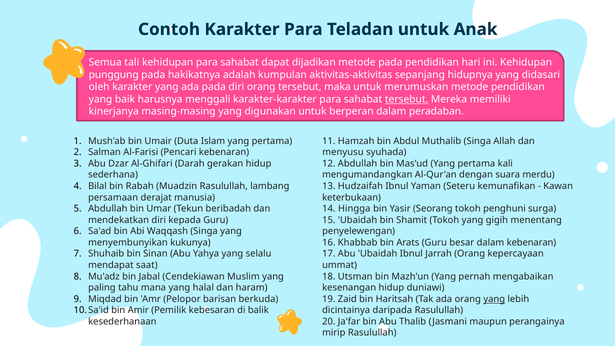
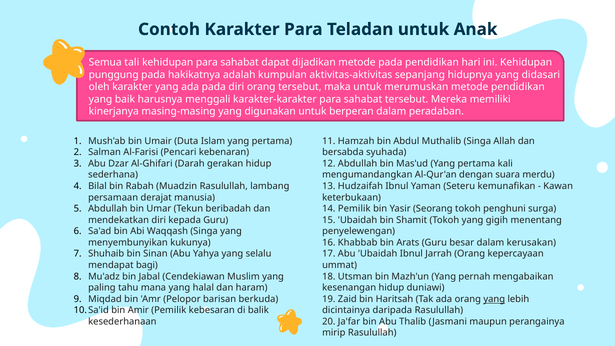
tersebut at (407, 99) underline: present -> none
menyusu: menyusu -> bersabda
14 Hingga: Hingga -> Pemilik
dalam kebenaran: kebenaran -> kerusakan
saat: saat -> bagi
